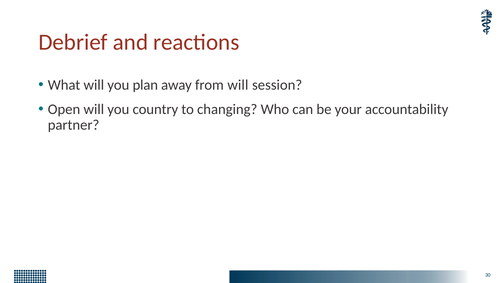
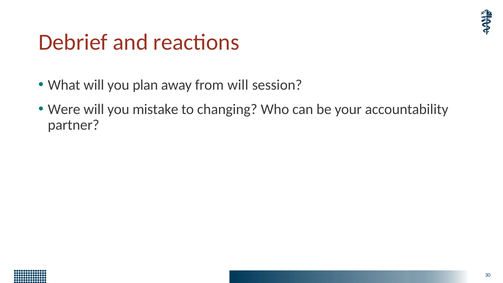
Open: Open -> Were
country: country -> mistake
